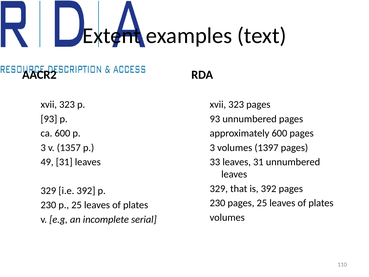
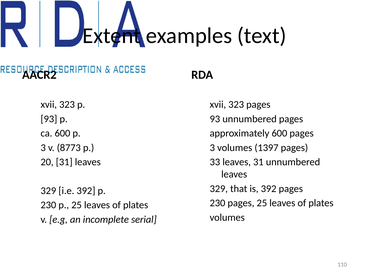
1357: 1357 -> 8773
49: 49 -> 20
